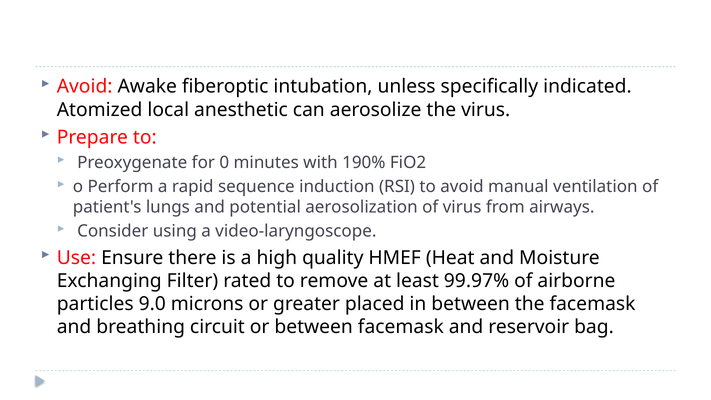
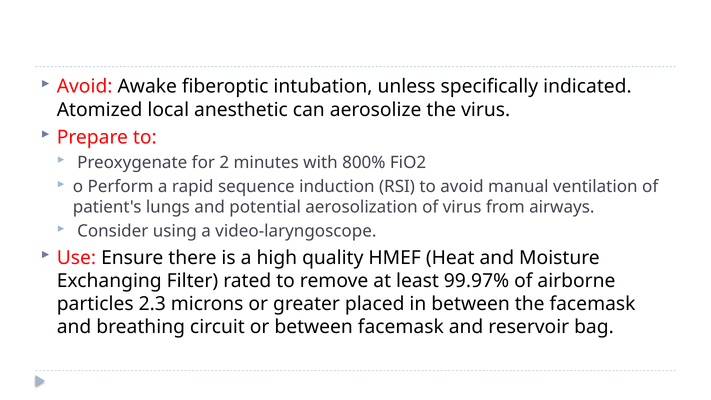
0: 0 -> 2
190%: 190% -> 800%
9.0: 9.0 -> 2.3
